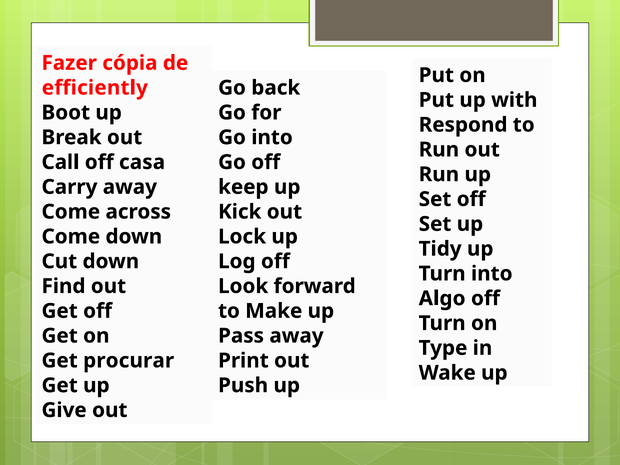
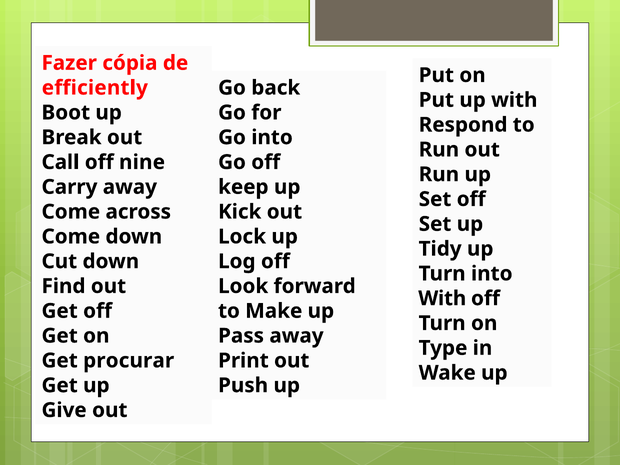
casa: casa -> nine
Algo at (442, 298): Algo -> With
